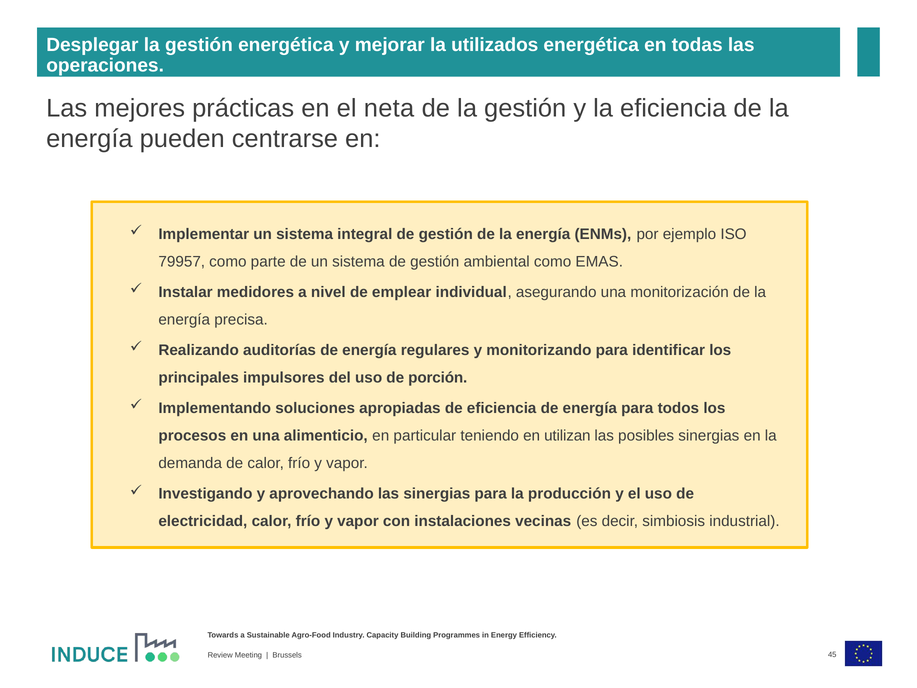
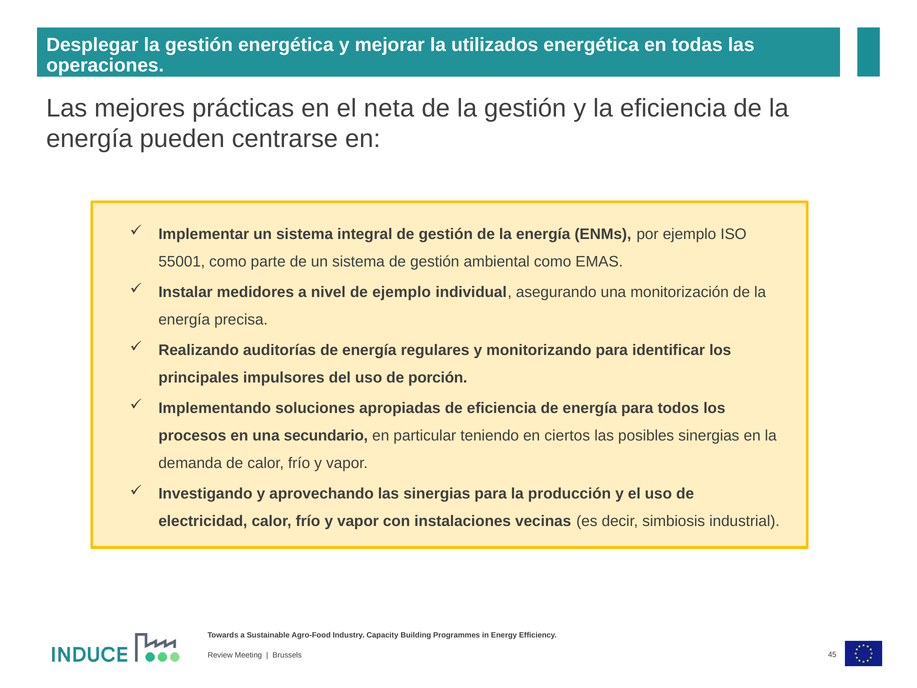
79957: 79957 -> 55001
de emplear: emplear -> ejemplo
alimenticio: alimenticio -> secundario
utilizan: utilizan -> ciertos
